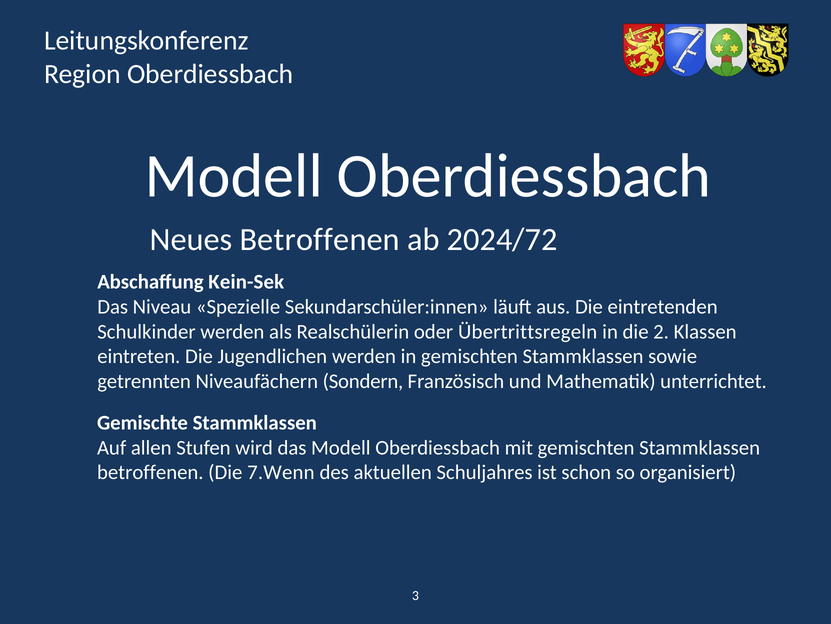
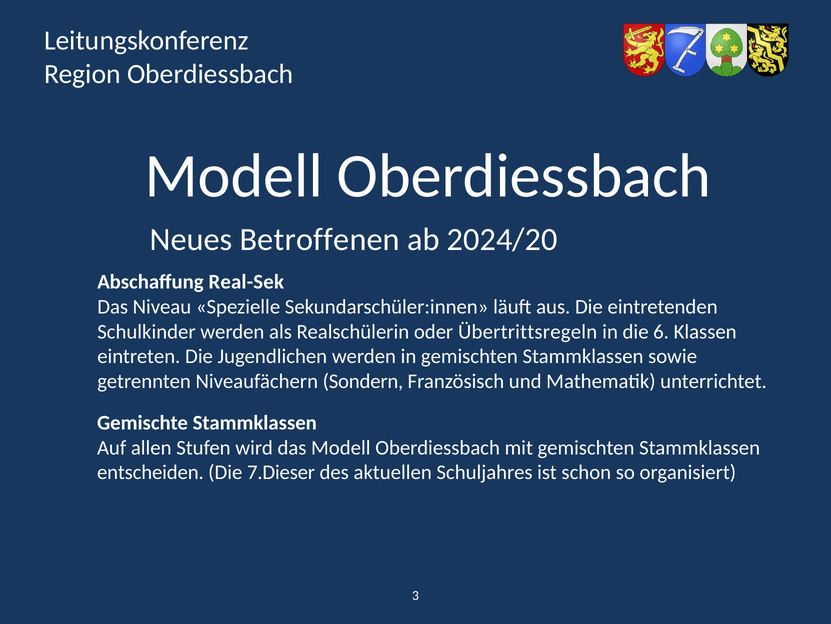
2024/72: 2024/72 -> 2024/20
Kein-Sek: Kein-Sek -> Real-Sek
2: 2 -> 6
betroffenen at (150, 472): betroffenen -> entscheiden
7.Wenn: 7.Wenn -> 7.Dieser
